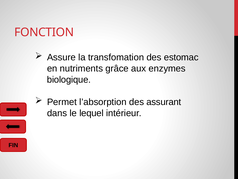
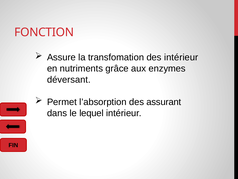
des estomac: estomac -> intérieur
biologique: biologique -> déversant
